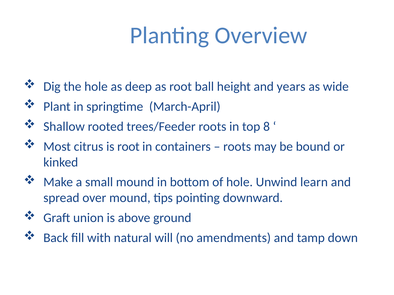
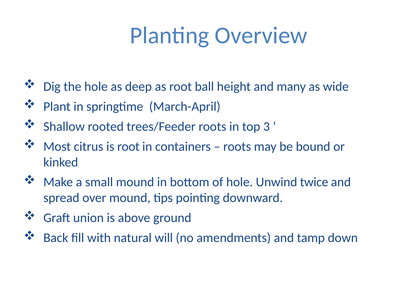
years: years -> many
8: 8 -> 3
learn: learn -> twice
